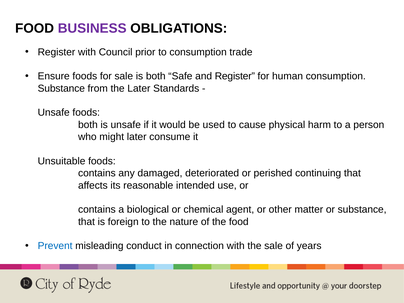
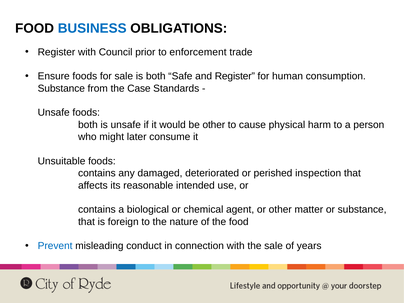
BUSINESS colour: purple -> blue
to consumption: consumption -> enforcement
the Later: Later -> Case
be used: used -> other
continuing: continuing -> inspection
